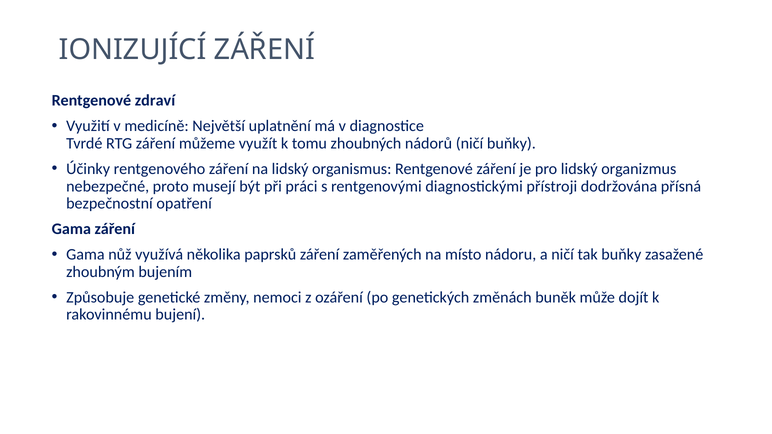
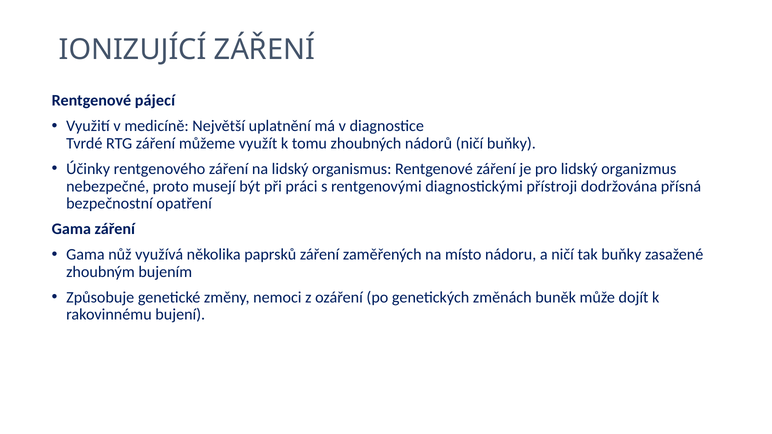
zdraví: zdraví -> pájecí
